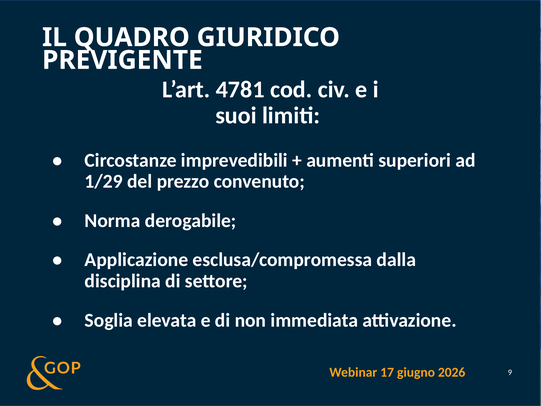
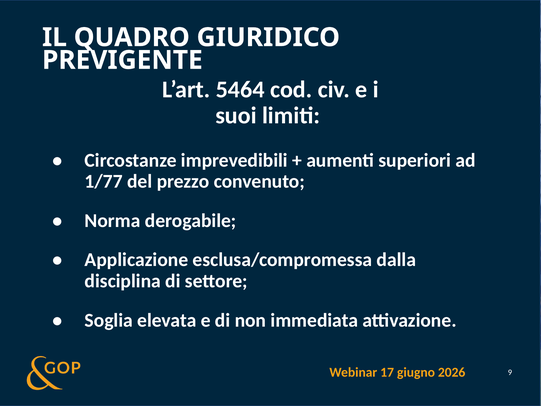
4781: 4781 -> 5464
1/29: 1/29 -> 1/77
